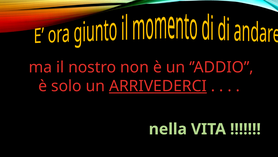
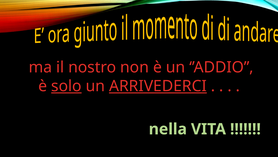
solo underline: none -> present
